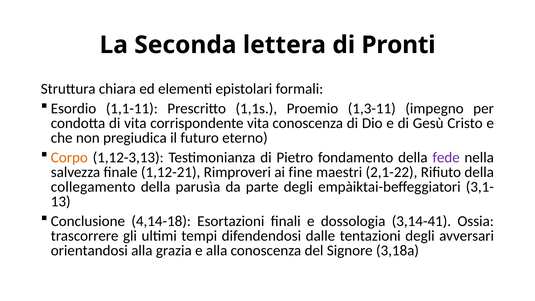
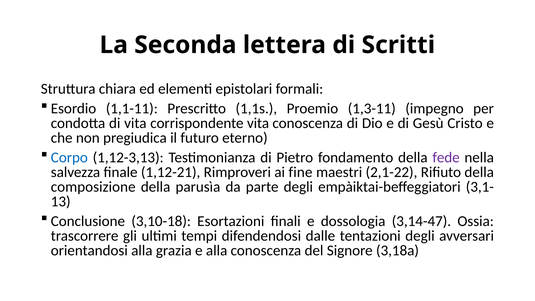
Pronti: Pronti -> Scritti
Corpo colour: orange -> blue
collegamento: collegamento -> composizione
4,14-18: 4,14-18 -> 3,10-18
3,14-41: 3,14-41 -> 3,14-47
